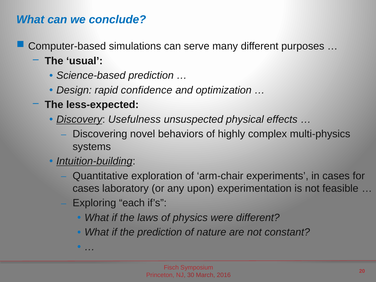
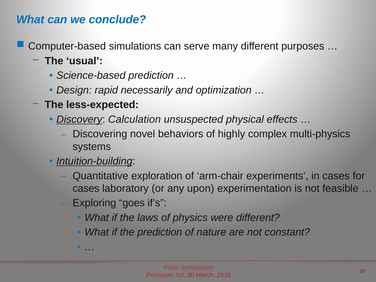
confidence: confidence -> necessarily
Usefulness: Usefulness -> Calculation
each: each -> goes
